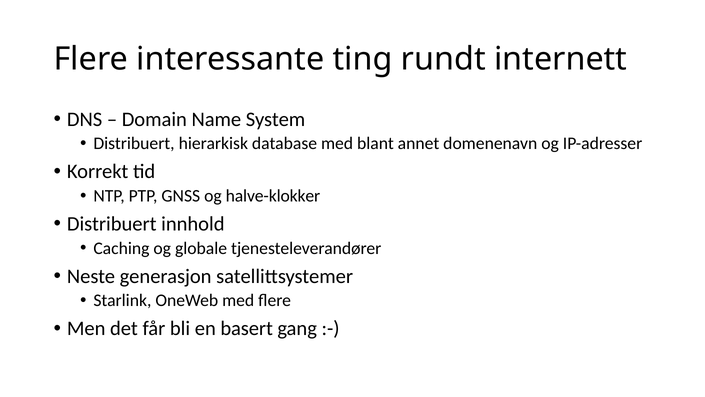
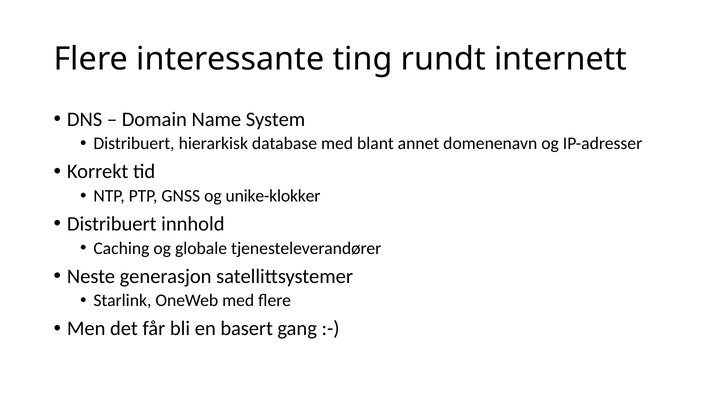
halve-klokker: halve-klokker -> unike-klokker
